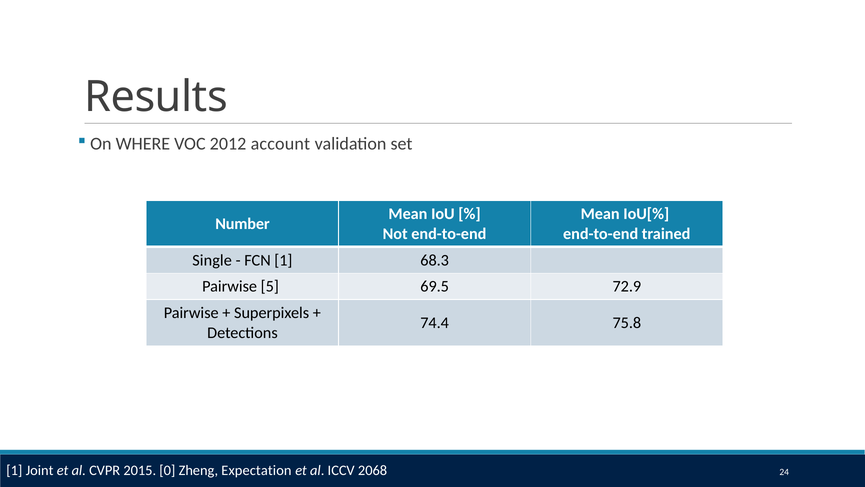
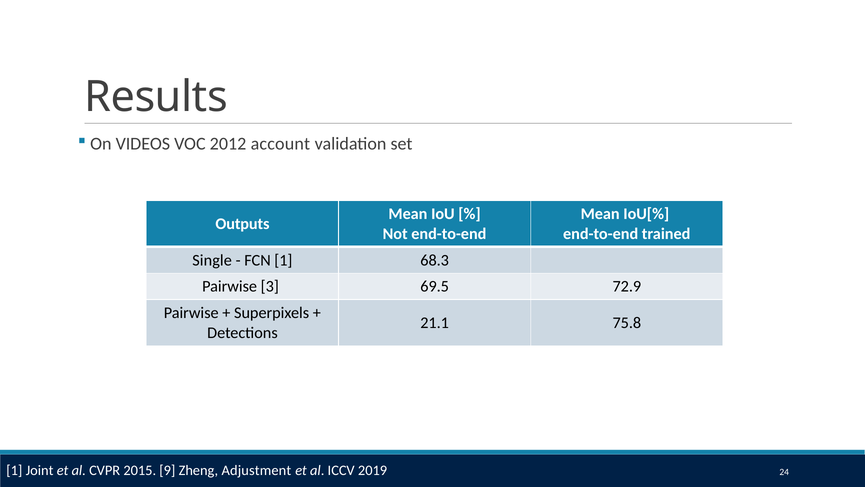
WHERE: WHERE -> VIDEOS
Number: Number -> Outputs
5: 5 -> 3
74.4: 74.4 -> 21.1
0: 0 -> 9
Expectation: Expectation -> Adjustment
2068: 2068 -> 2019
